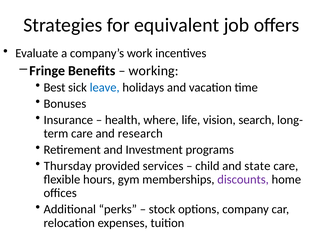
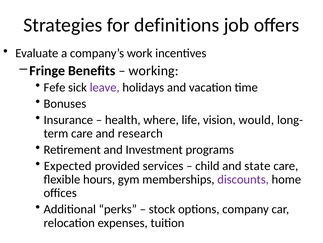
equivalent: equivalent -> definitions
Best: Best -> Fefe
leave colour: blue -> purple
search: search -> would
Thursday: Thursday -> Expected
